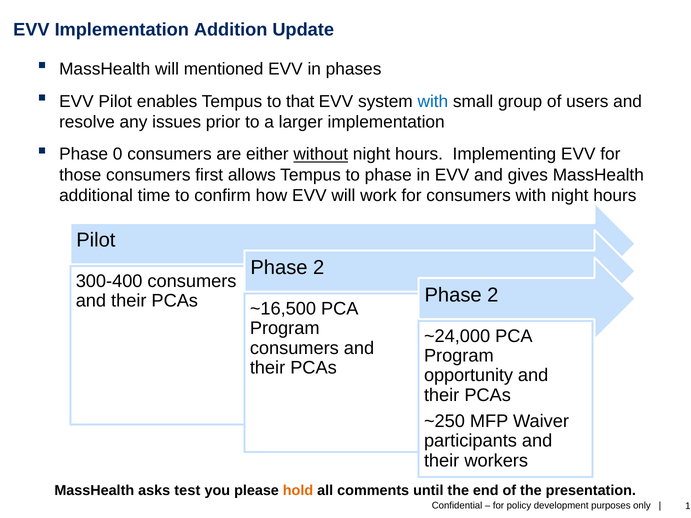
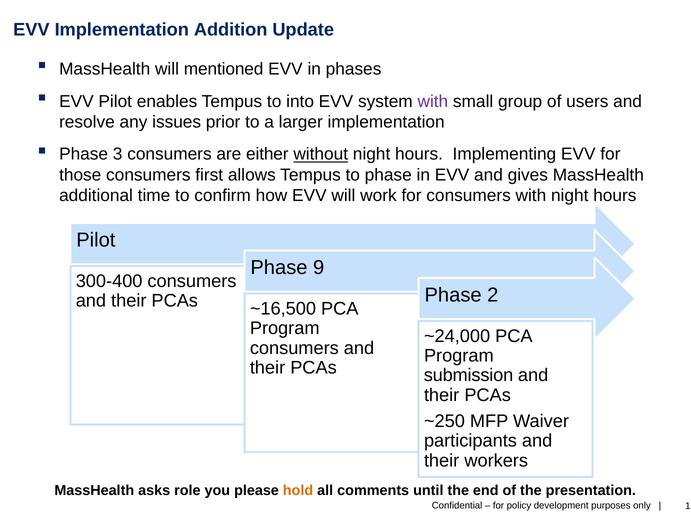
that: that -> into
with at (433, 101) colour: blue -> purple
0: 0 -> 3
2 at (319, 268): 2 -> 9
opportunity: opportunity -> submission
test: test -> role
